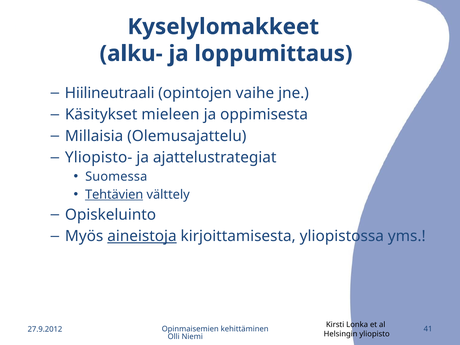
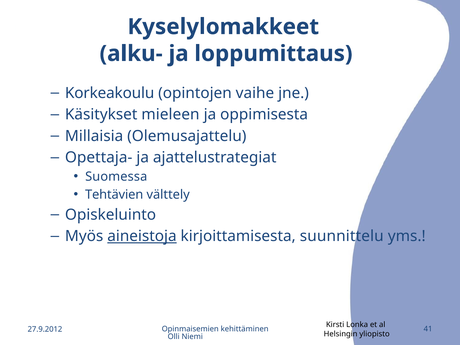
Hiilineutraali: Hiilineutraali -> Korkeakoulu
Yliopisto-: Yliopisto- -> Opettaja-
Tehtävien underline: present -> none
yliopistossa: yliopistossa -> suunnittelu
